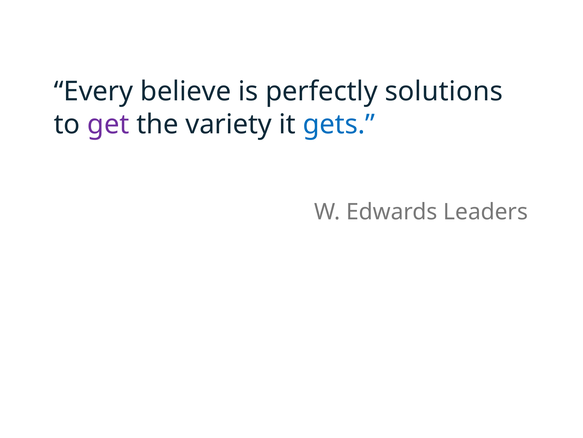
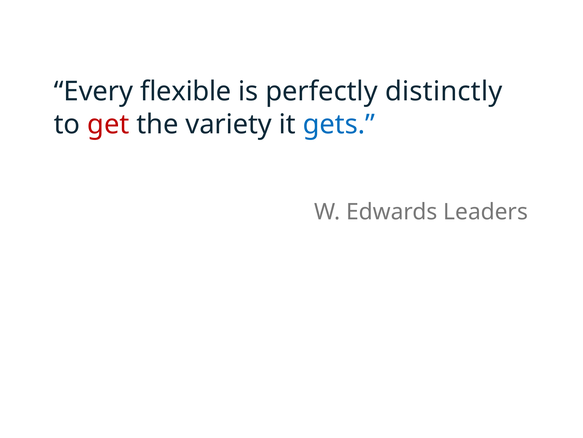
believe: believe -> flexible
solutions: solutions -> distinctly
get colour: purple -> red
